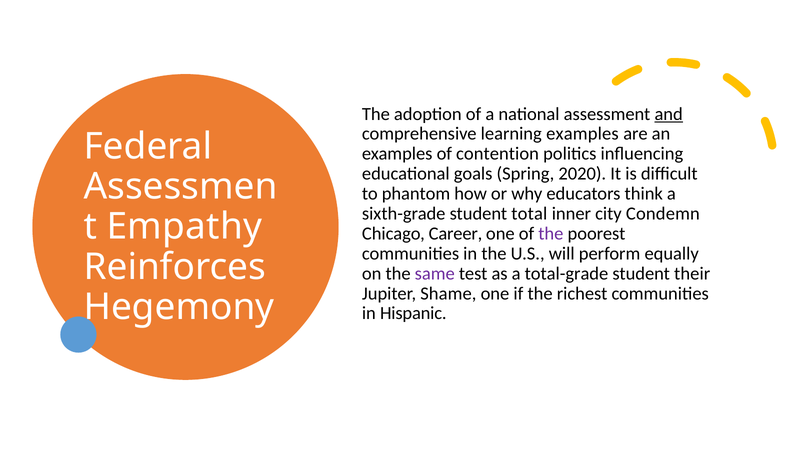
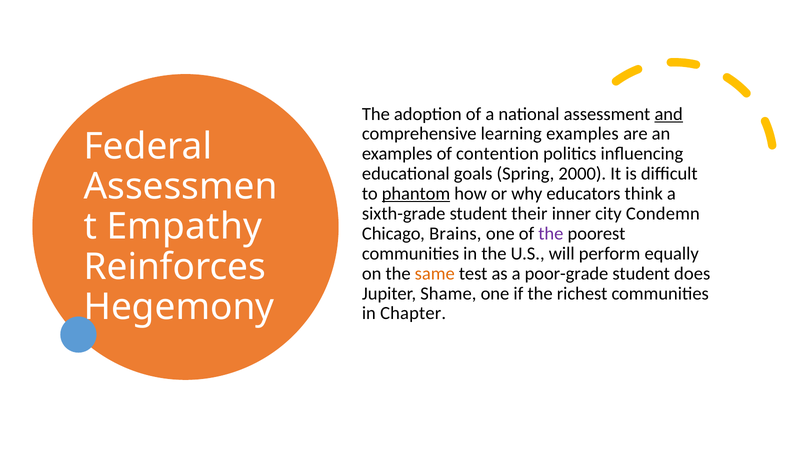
2020: 2020 -> 2000
phantom underline: none -> present
total: total -> their
Career: Career -> Brains
same colour: purple -> orange
total-grade: total-grade -> poor-grade
their: their -> does
Hispanic: Hispanic -> Chapter
